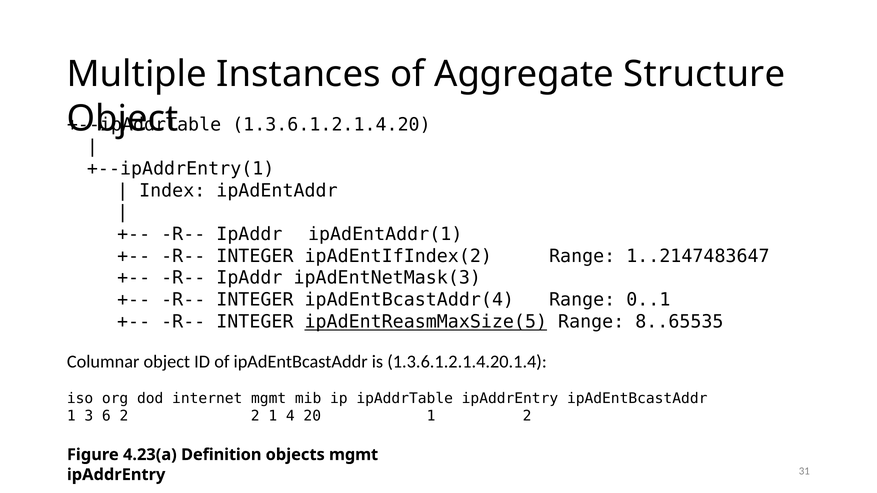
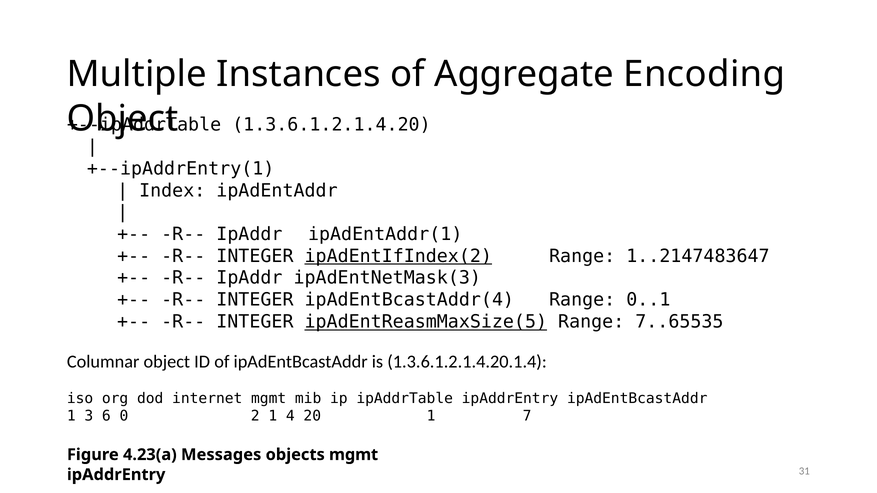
Structure: Structure -> Encoding
ipAdEntIfIndex(2 underline: none -> present
8..65535: 8..65535 -> 7..65535
6 2: 2 -> 0
1 2: 2 -> 7
Definition: Definition -> Messages
